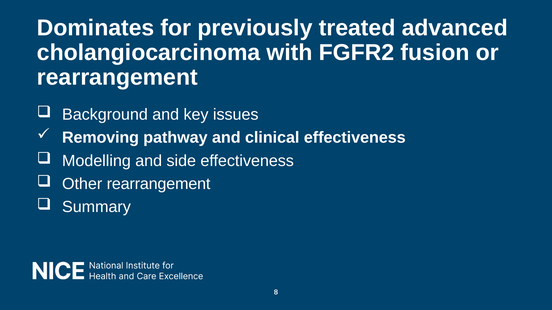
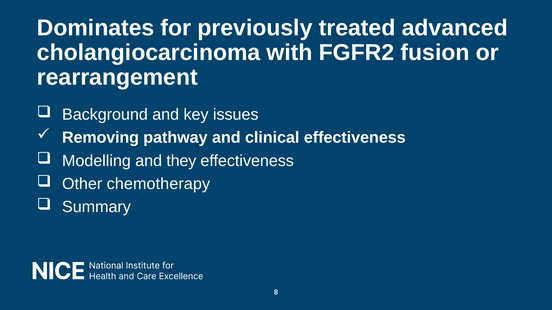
side: side -> they
Other rearrangement: rearrangement -> chemotherapy
